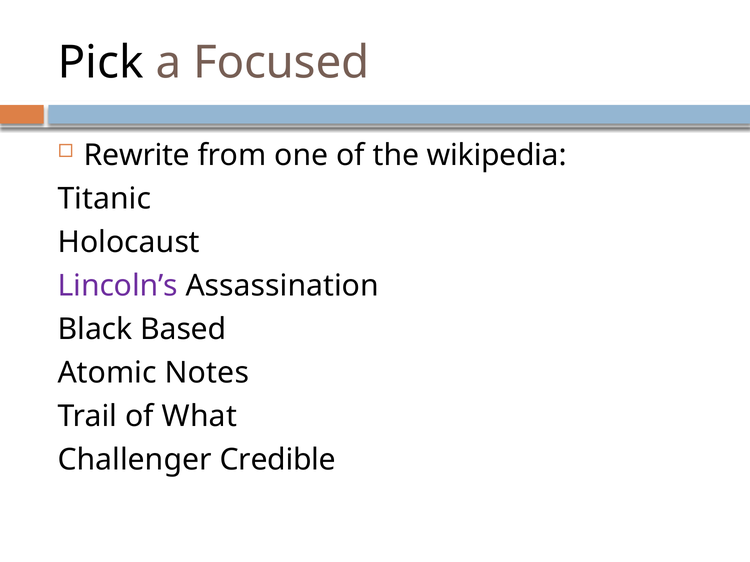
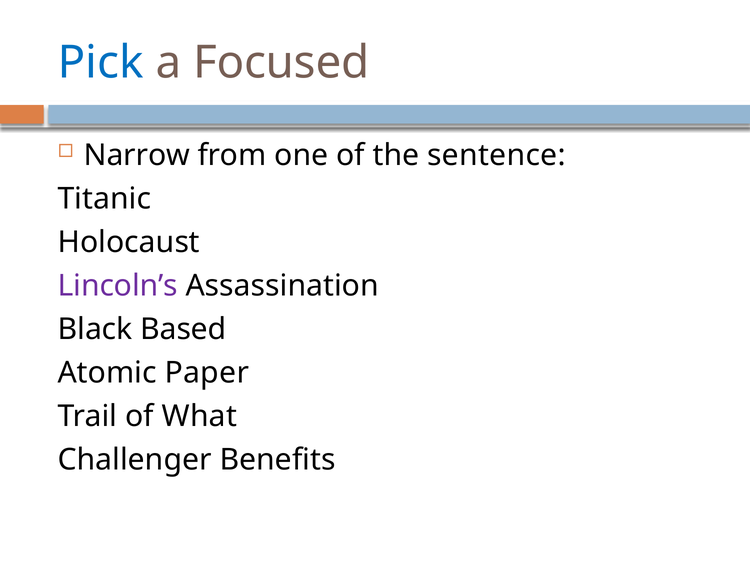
Pick colour: black -> blue
Rewrite: Rewrite -> Narrow
wikipedia: wikipedia -> sentence
Notes: Notes -> Paper
Credible: Credible -> Benefits
